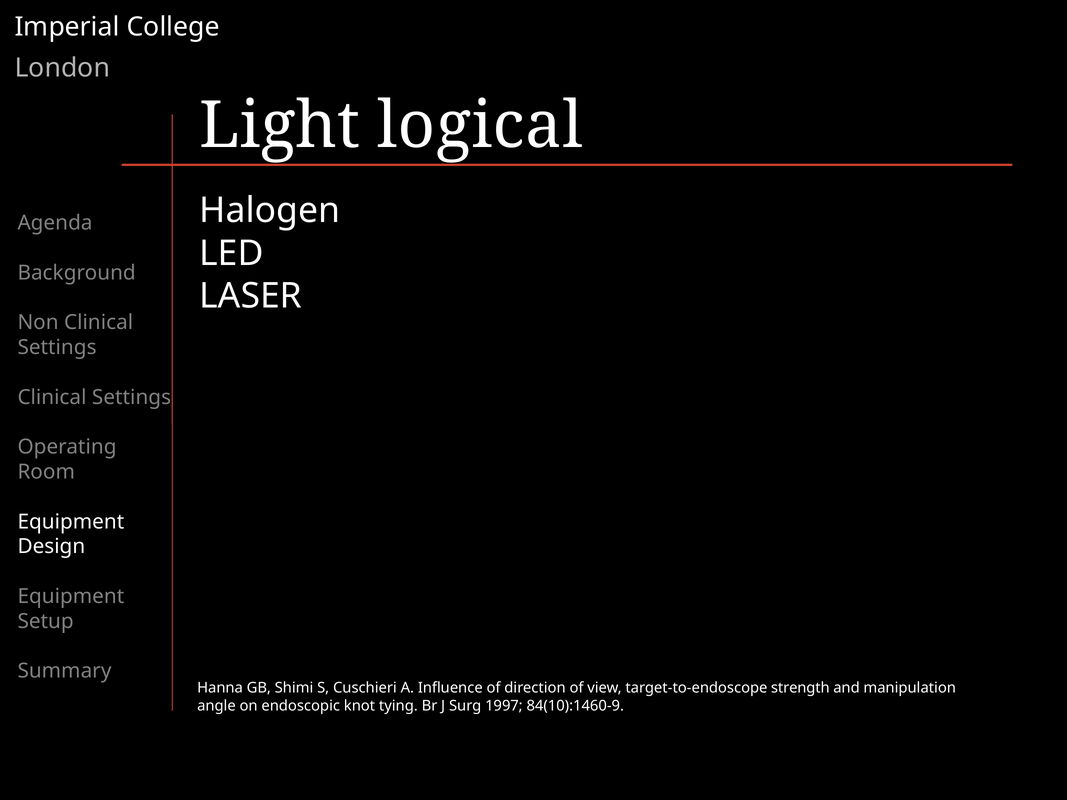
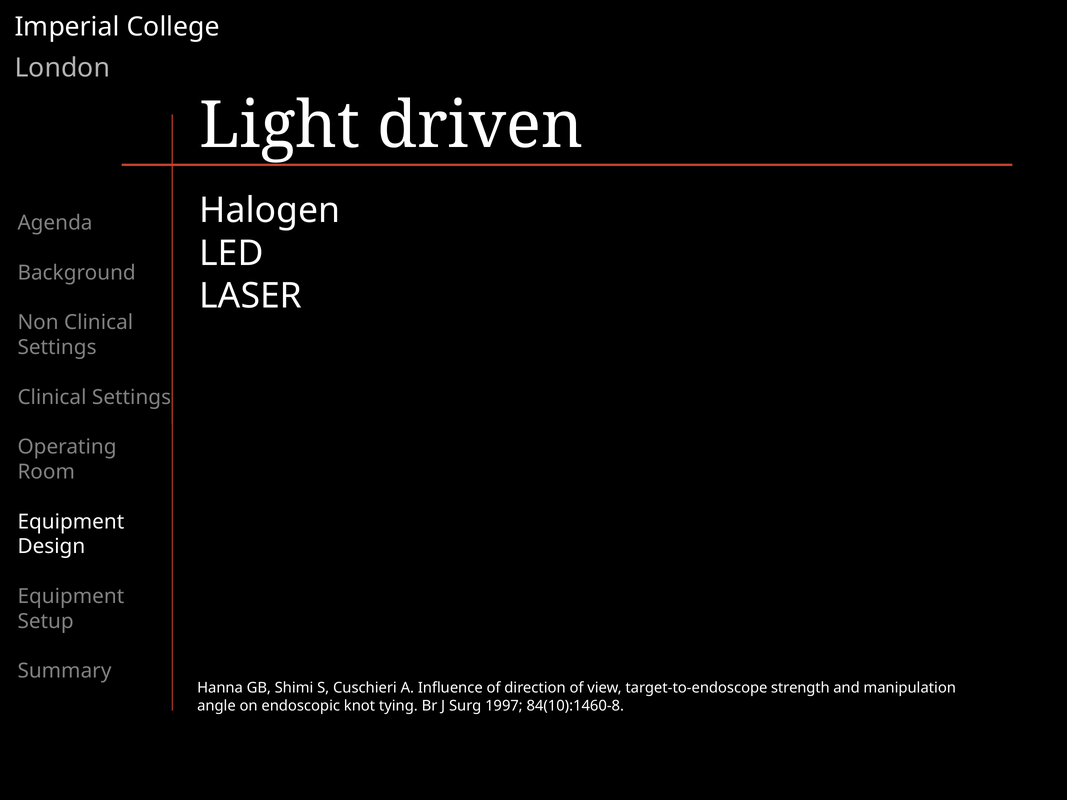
logical: logical -> driven
84(10):1460-9: 84(10):1460-9 -> 84(10):1460-8
